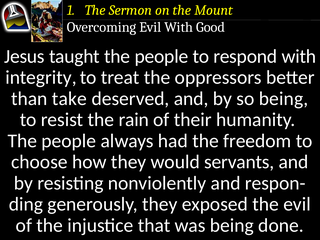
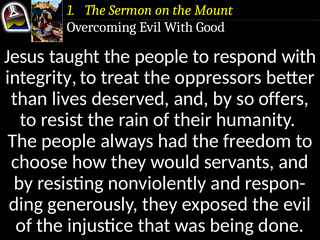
take: take -> lives
so being: being -> offers
